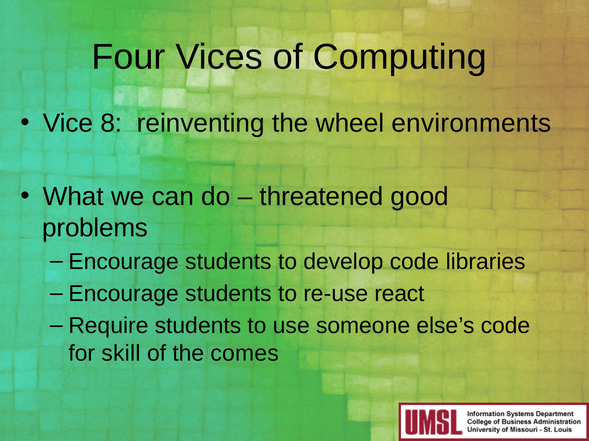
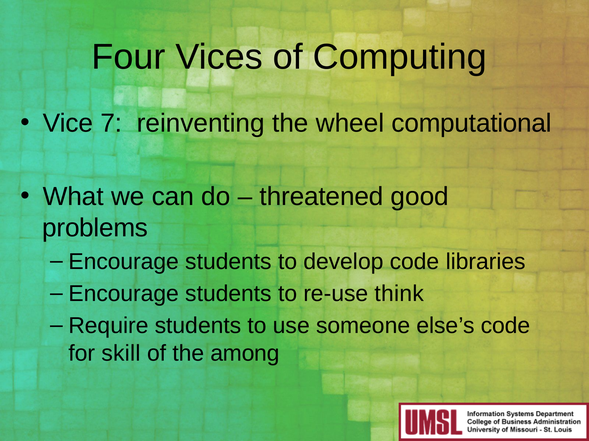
8: 8 -> 7
environments: environments -> computational
react: react -> think
comes: comes -> among
